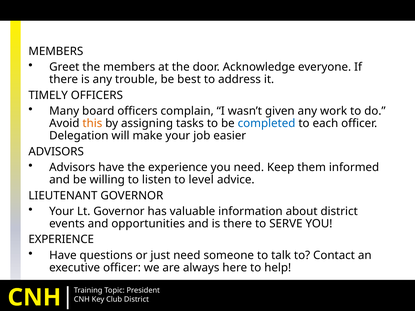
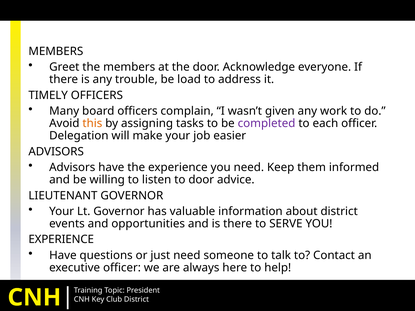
best: best -> load
completed colour: blue -> purple
to level: level -> door
